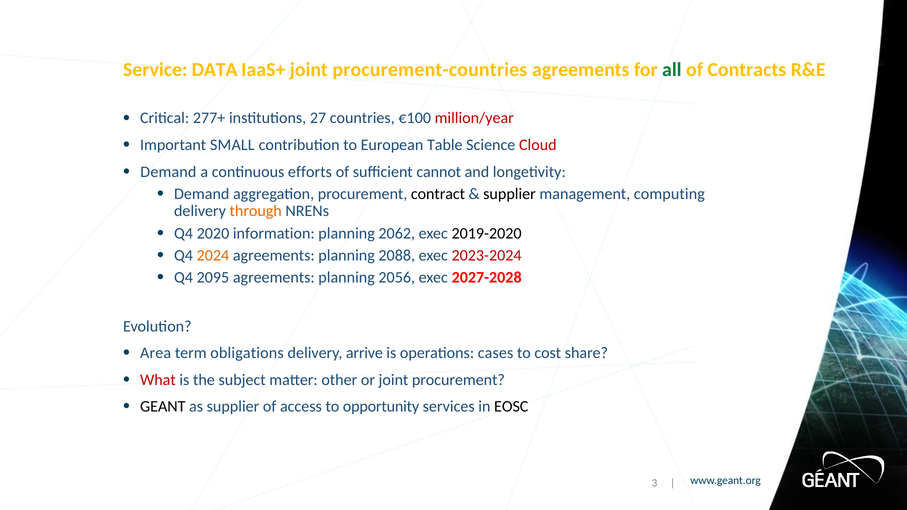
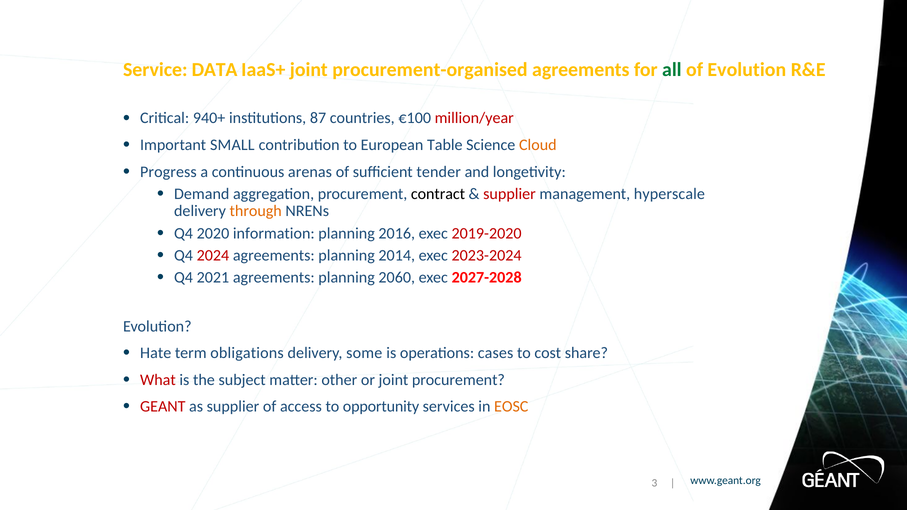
procurement-countries: procurement-countries -> procurement-organised
of Contracts: Contracts -> Evolution
277+: 277+ -> 940+
27: 27 -> 87
Cloud colour: red -> orange
Demand at (168, 172): Demand -> Progress
efforts: efforts -> arenas
cannot: cannot -> tender
supplier at (509, 194) colour: black -> red
computing: computing -> hyperscale
2062: 2062 -> 2016
2019-2020 colour: black -> red
2024 colour: orange -> red
2088: 2088 -> 2014
2095: 2095 -> 2021
2056: 2056 -> 2060
Area: Area -> Hate
arrive: arrive -> some
GEANT colour: black -> red
EOSC colour: black -> orange
